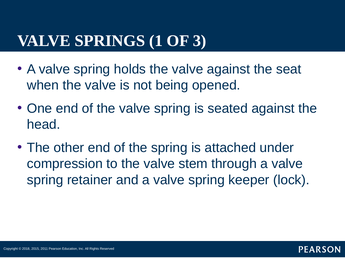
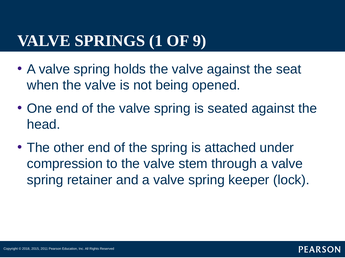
3: 3 -> 9
